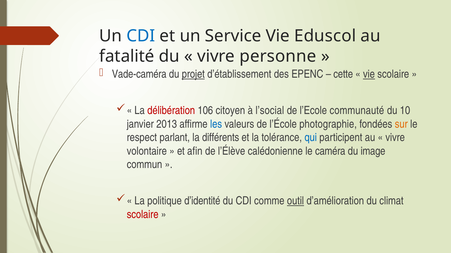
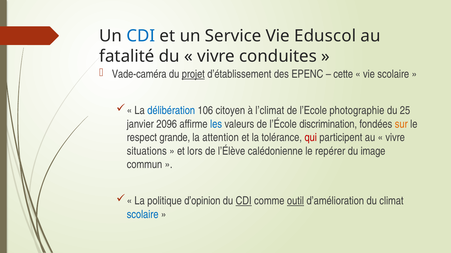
personne: personne -> conduites
vie at (369, 74) underline: present -> none
délibération colour: red -> blue
l’social: l’social -> l’climat
communauté: communauté -> photographie
10: 10 -> 25
2013: 2013 -> 2096
photographie: photographie -> discrimination
parlant: parlant -> grande
différents: différents -> attention
qui colour: blue -> red
volontaire: volontaire -> situations
afin: afin -> lors
caméra: caméra -> repérer
d’identité: d’identité -> d’opinion
CDI at (244, 201) underline: none -> present
scolaire at (143, 215) colour: red -> blue
